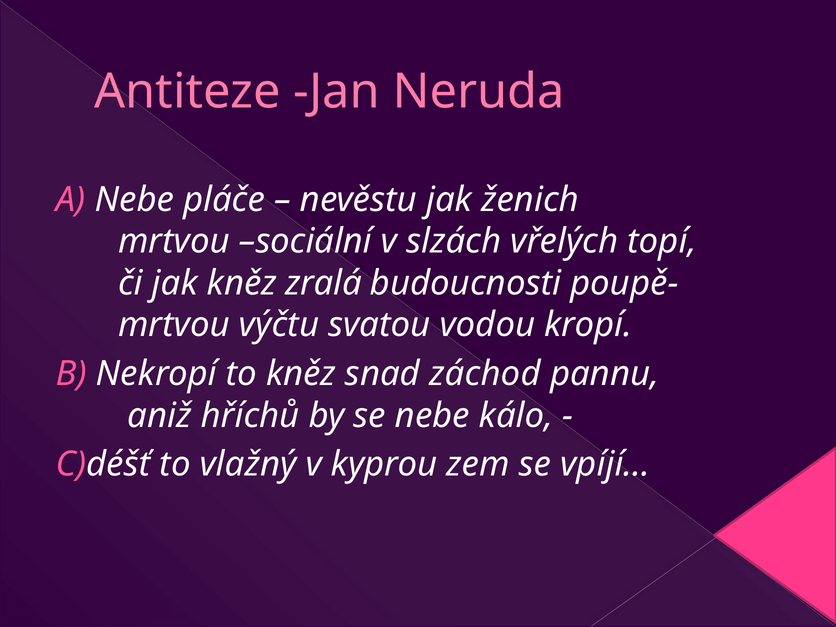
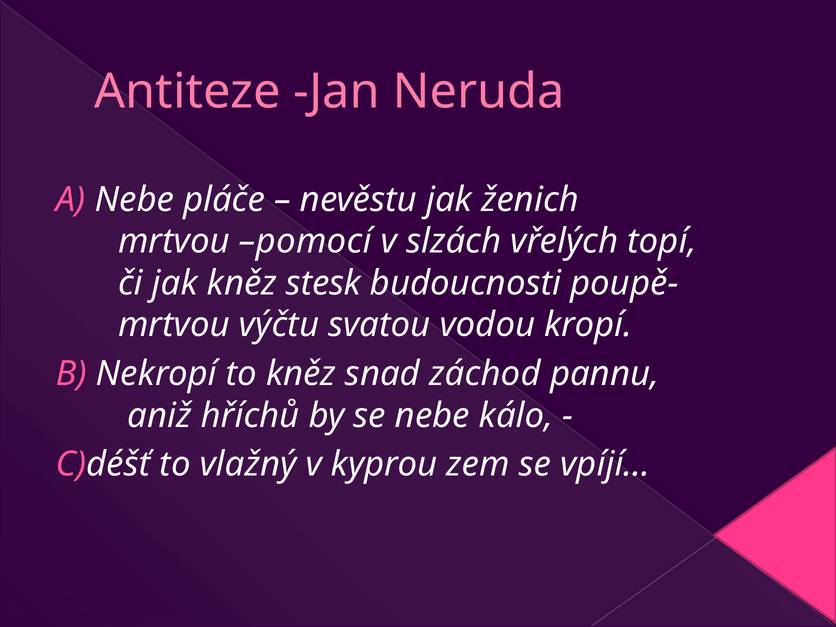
sociální: sociální -> pomocí
zralá: zralá -> stesk
